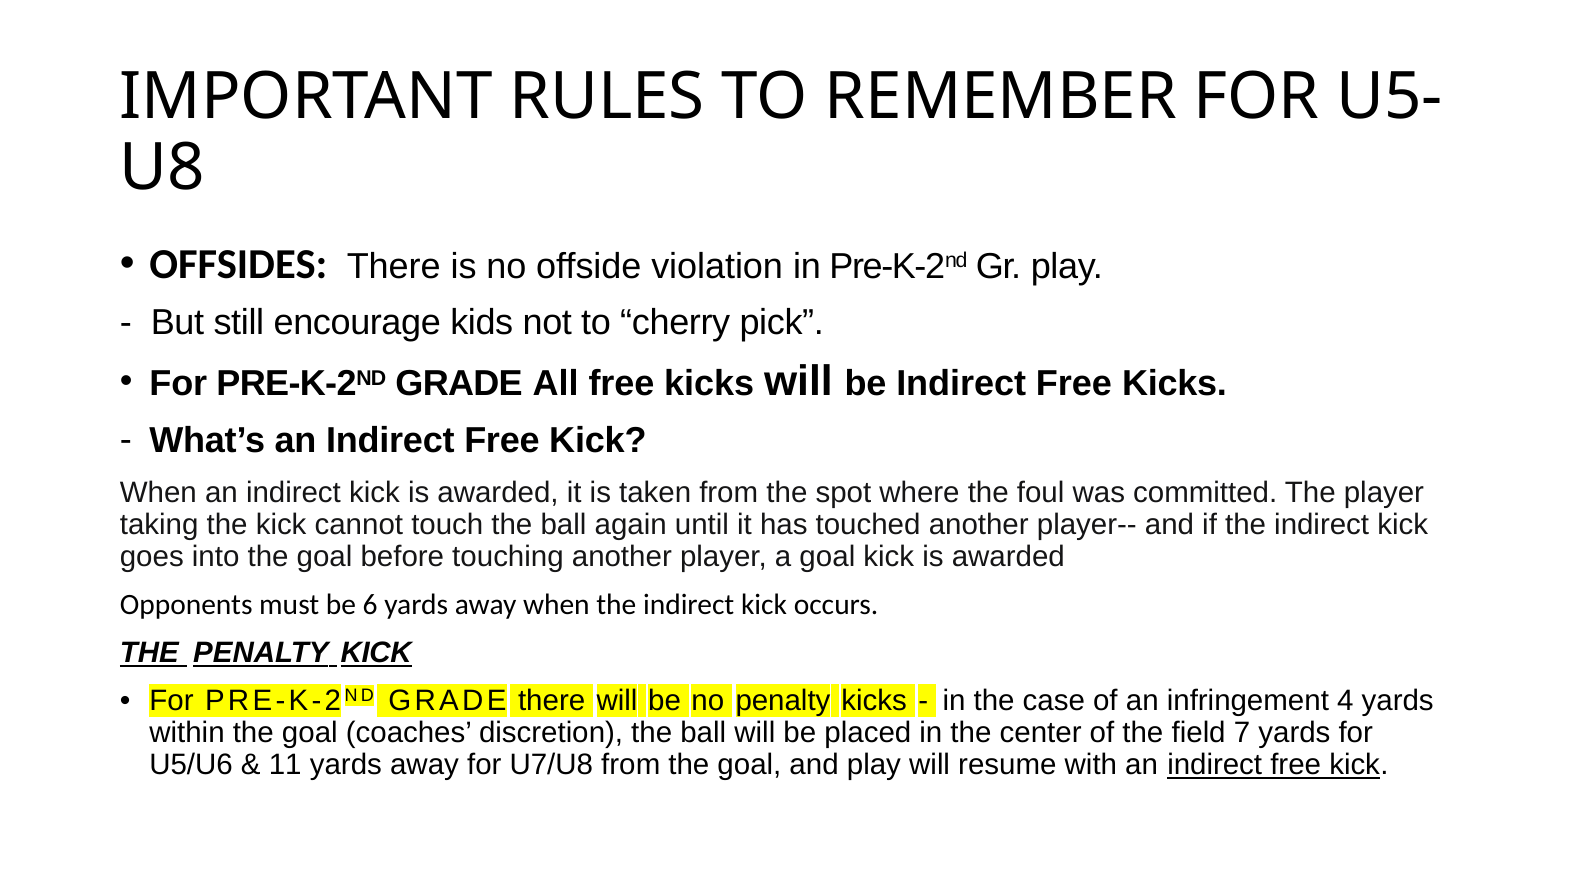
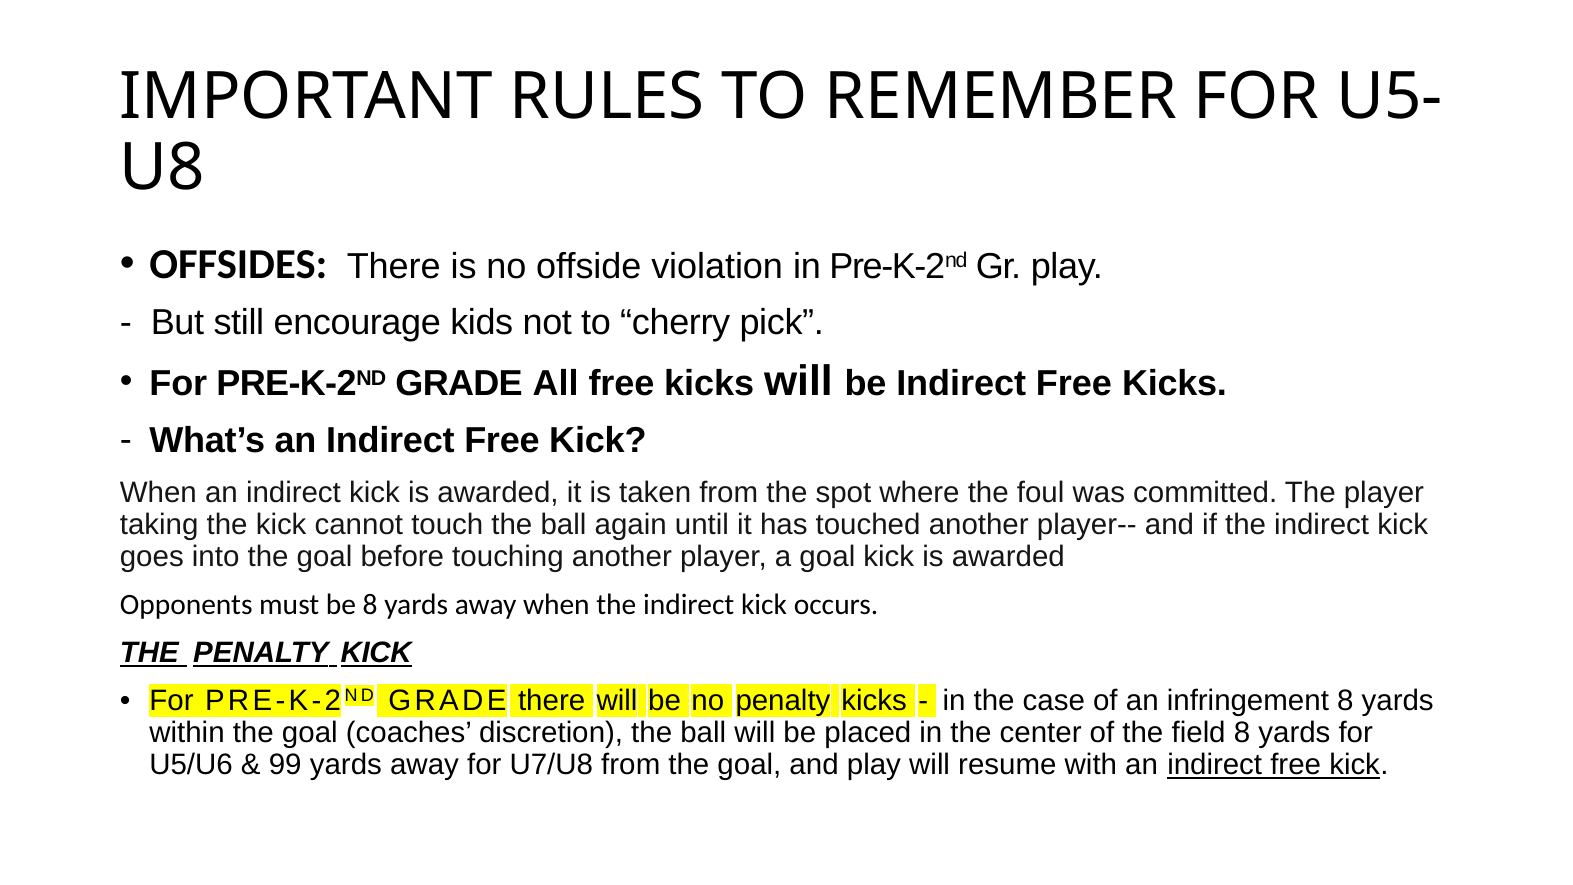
be 6: 6 -> 8
infringement 4: 4 -> 8
field 7: 7 -> 8
11: 11 -> 99
